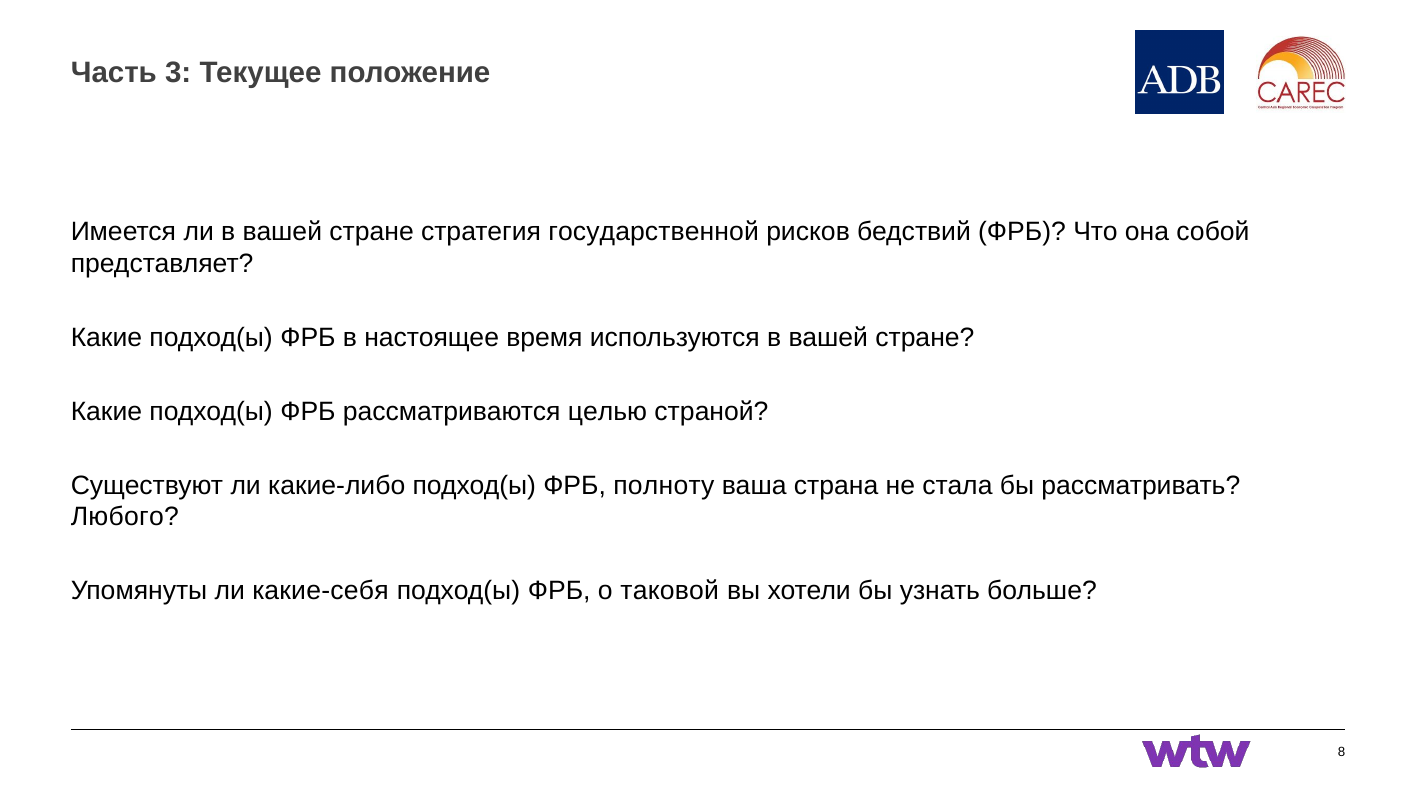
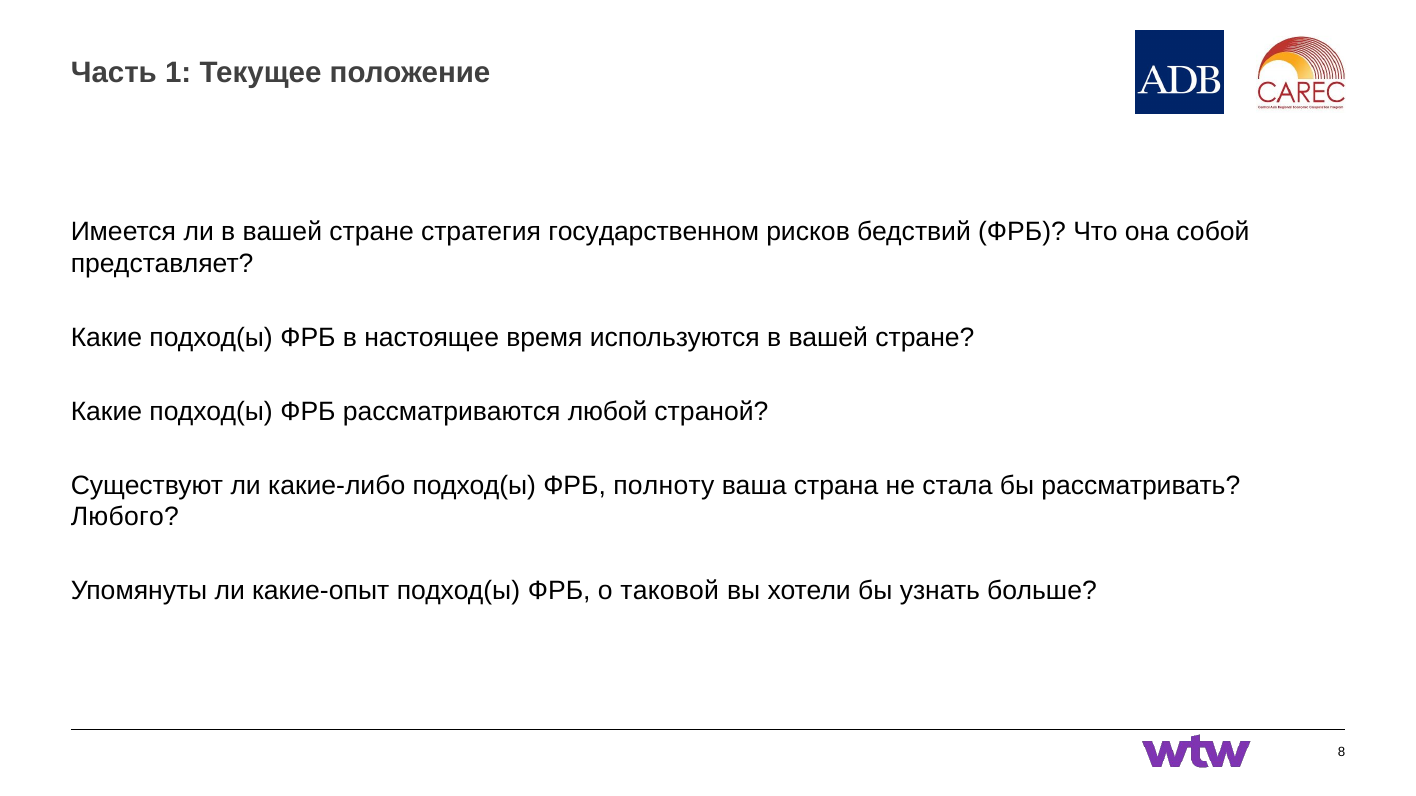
3: 3 -> 1
государственной: государственной -> государственном
целью: целью -> любой
какие-себя: какие-себя -> какие-опыт
